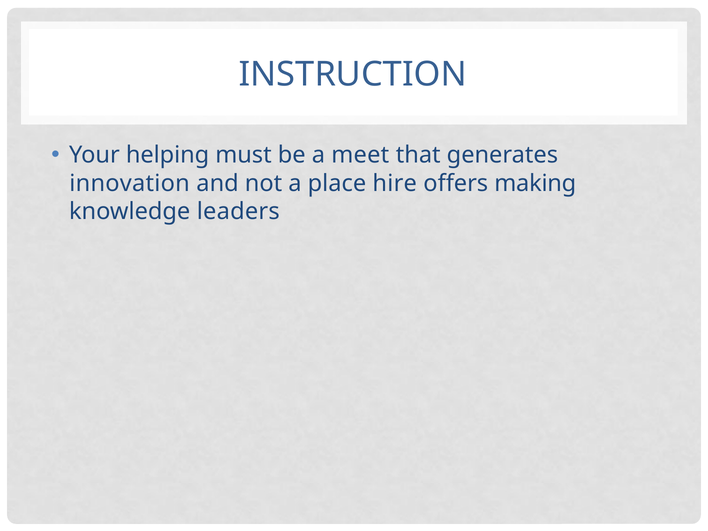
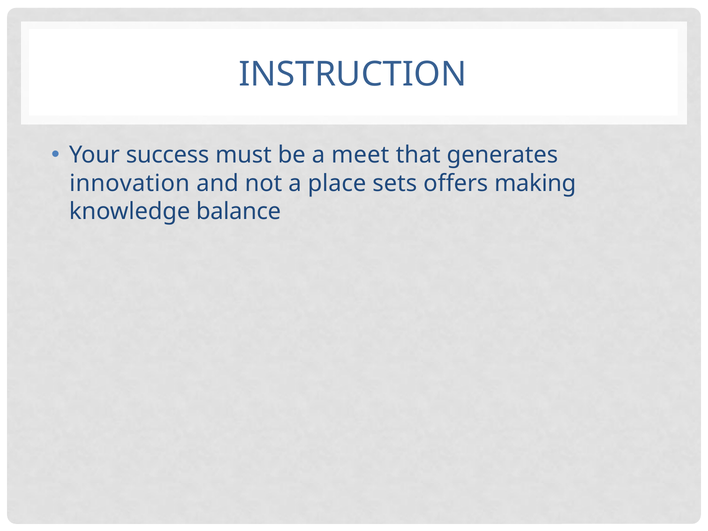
helping: helping -> success
hire: hire -> sets
leaders: leaders -> balance
